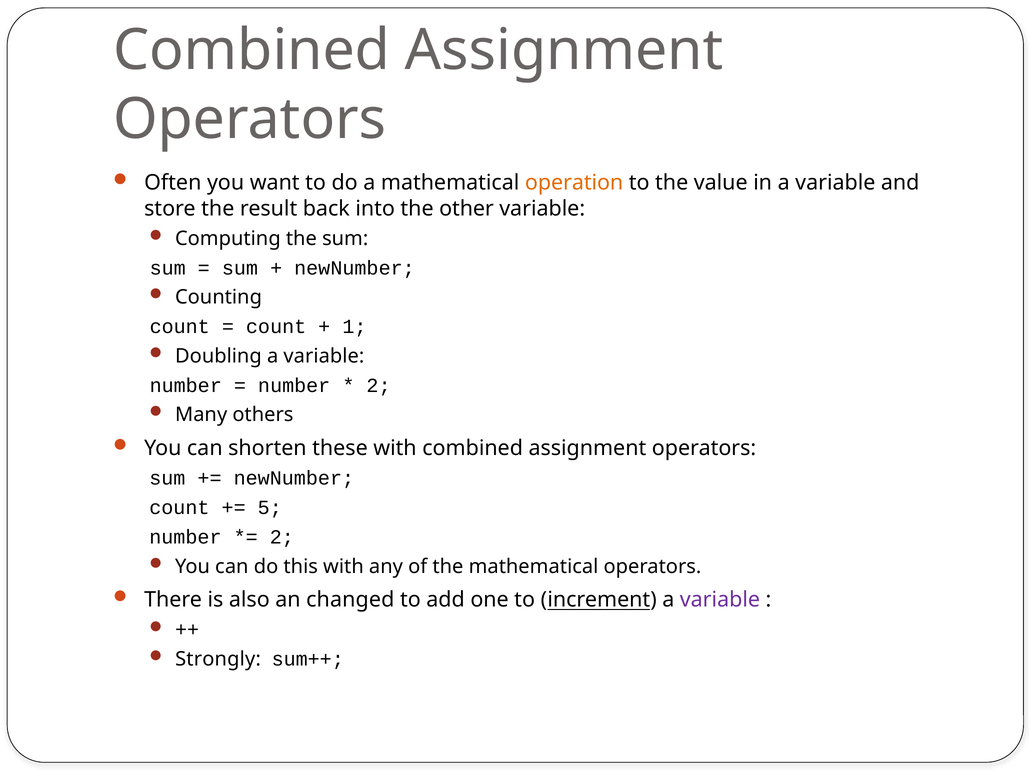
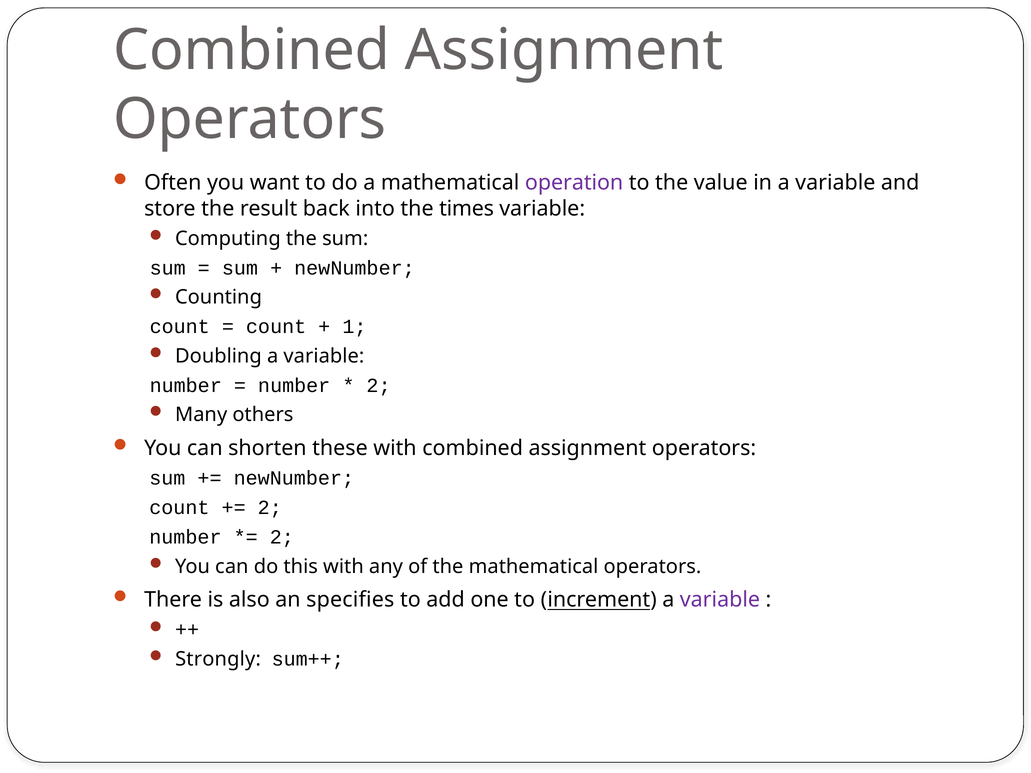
operation colour: orange -> purple
other: other -> times
5 at (270, 508): 5 -> 2
changed: changed -> specifies
